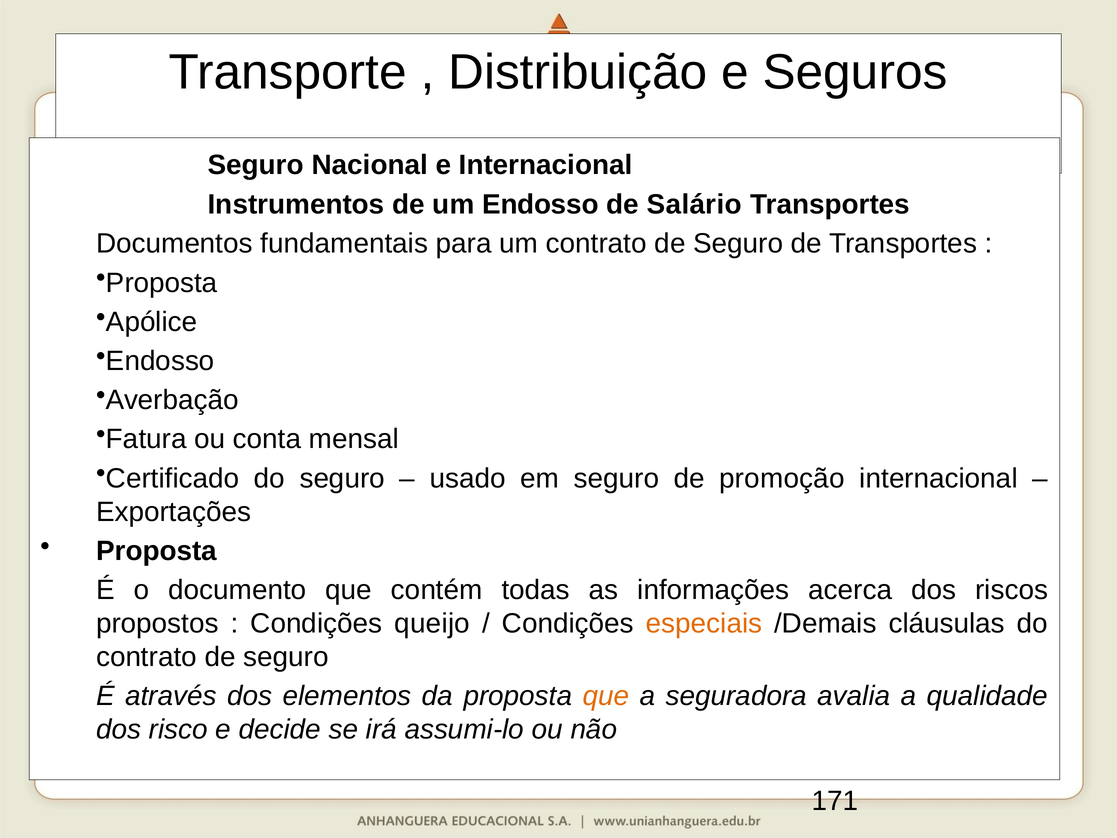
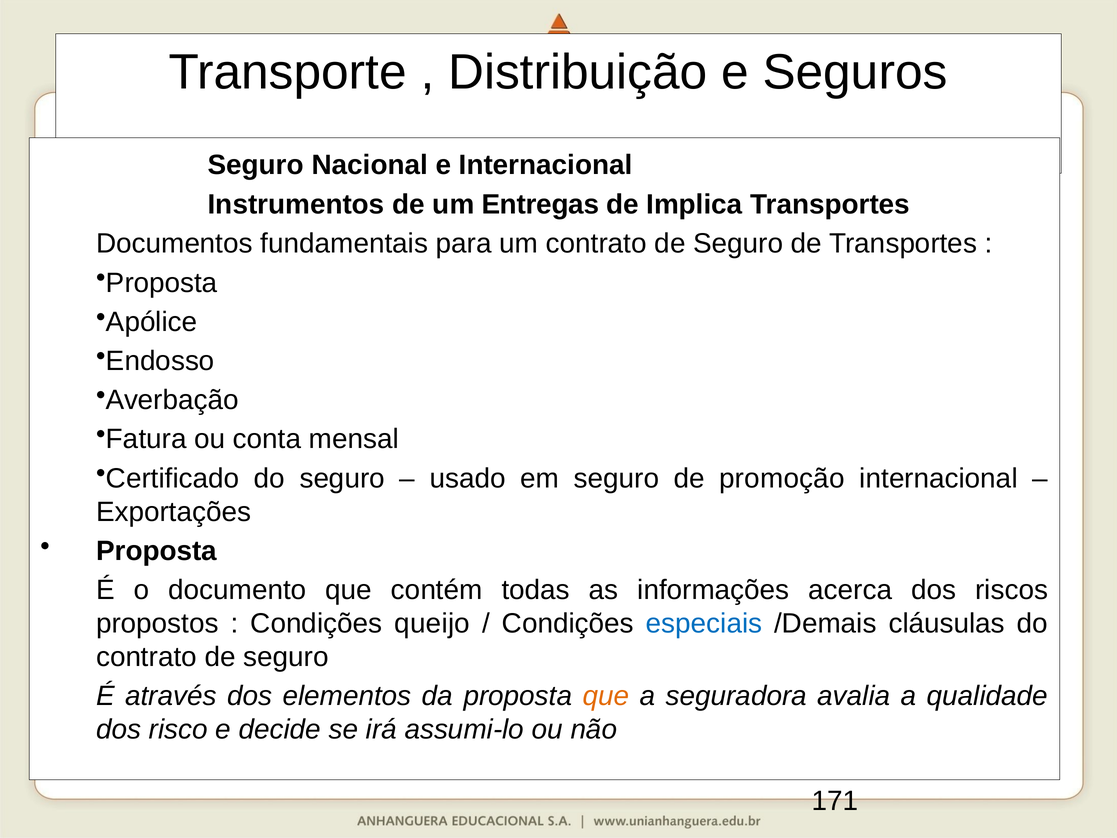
um Endosso: Endosso -> Entregas
Salário: Salário -> Implica
especiais colour: orange -> blue
